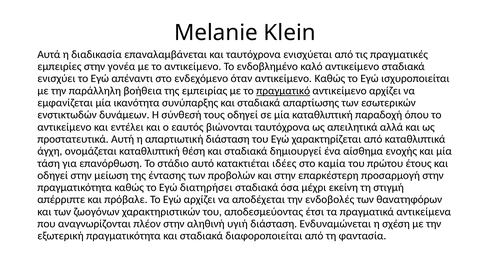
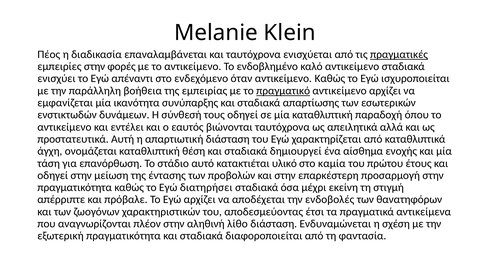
Αυτά: Αυτά -> Πέος
πραγματικές underline: none -> present
γονέα: γονέα -> φορές
ιδέες: ιδέες -> υλικό
υγιή: υγιή -> λίθο
